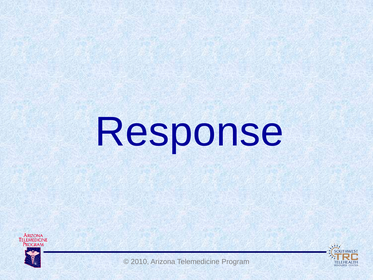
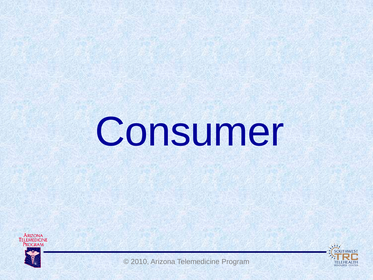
Response: Response -> Consumer
